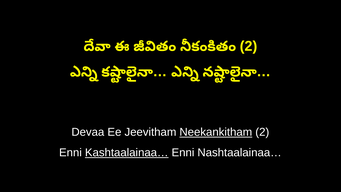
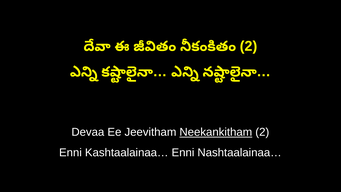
Kashtaalainaa… underline: present -> none
